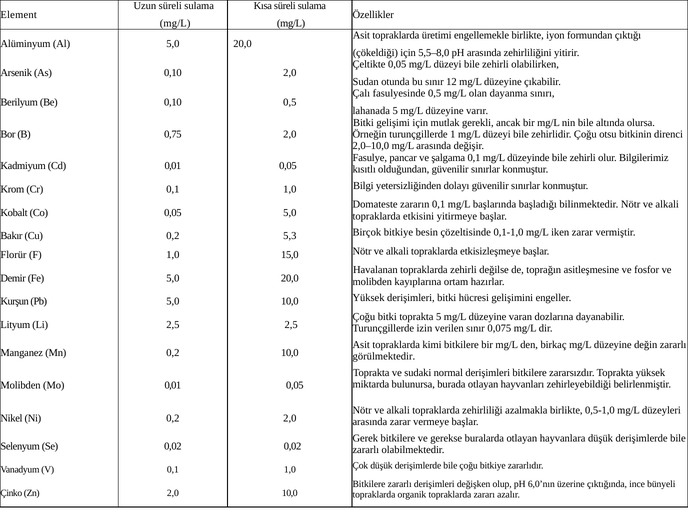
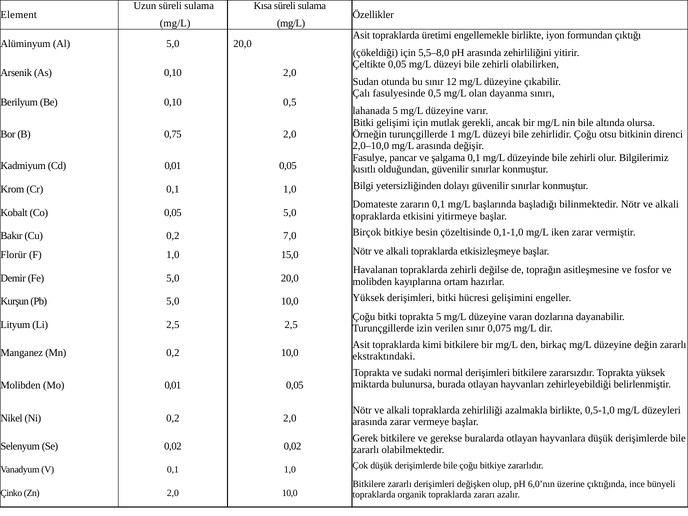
5,3: 5,3 -> 7,0
görülmektedir: görülmektedir -> ekstraktındaki
